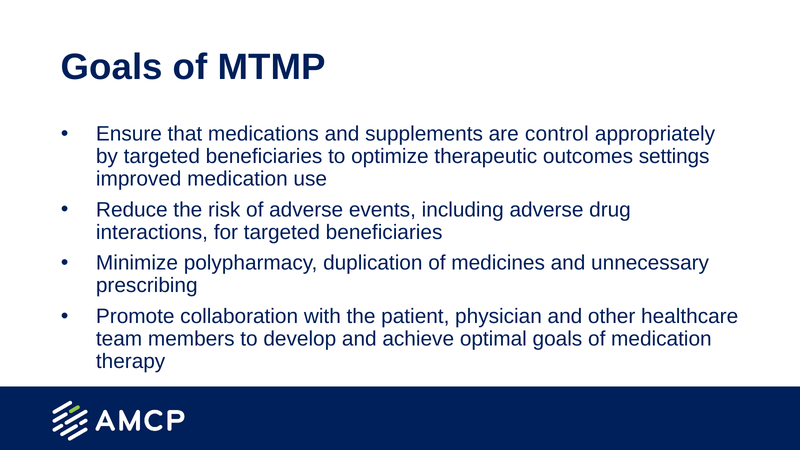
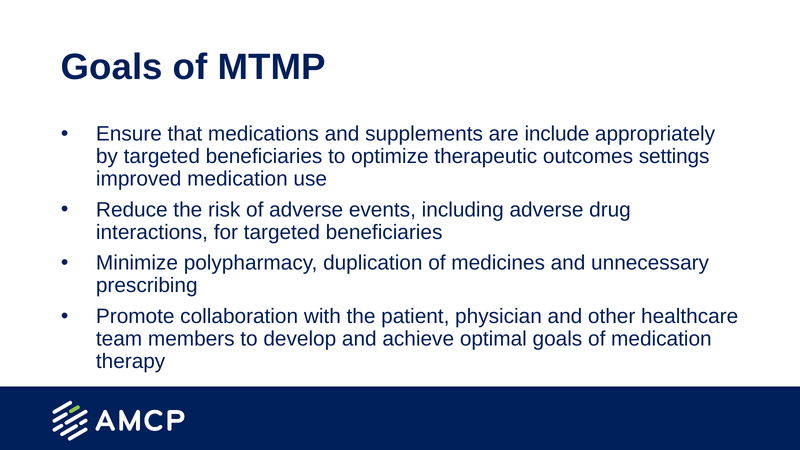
control: control -> include
